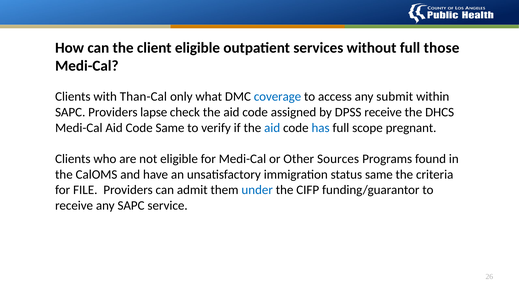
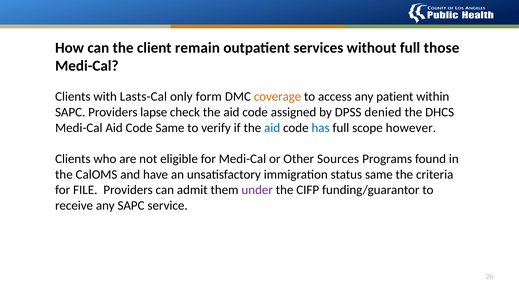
client eligible: eligible -> remain
Than-Cal: Than-Cal -> Lasts-Cal
what: what -> form
coverage colour: blue -> orange
submit: submit -> patient
DPSS receive: receive -> denied
pregnant: pregnant -> however
under colour: blue -> purple
